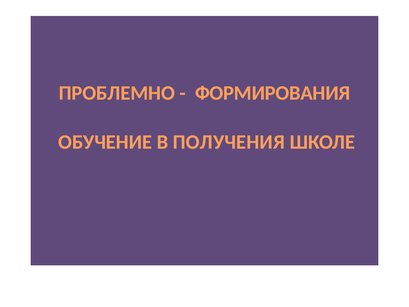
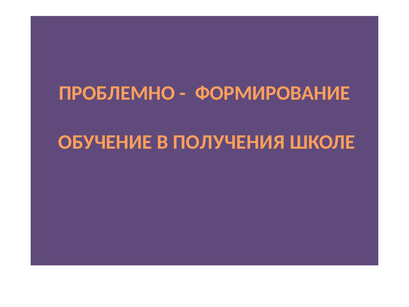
ФОРМИРОВАНИЯ: ФОРМИРОВАНИЯ -> ФОРМИРОВАНИЕ
